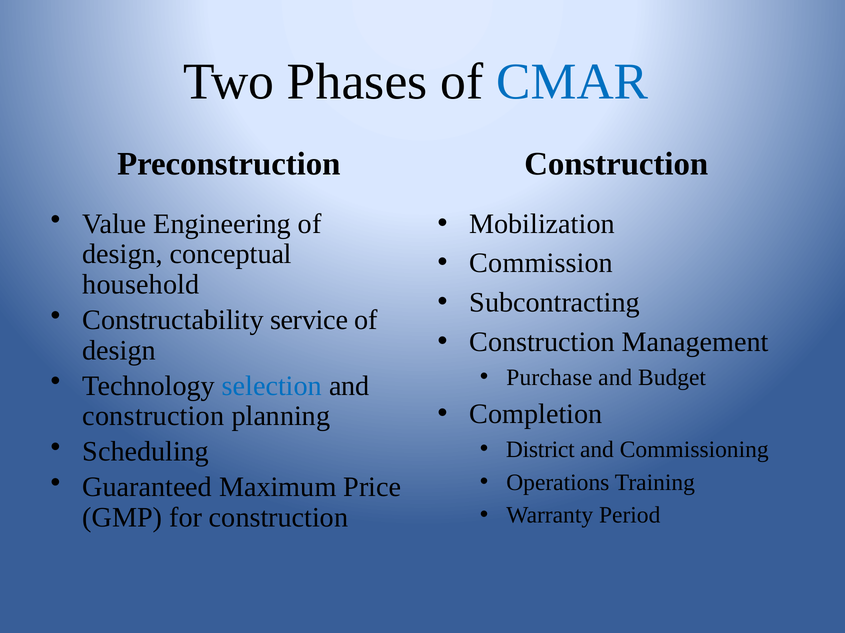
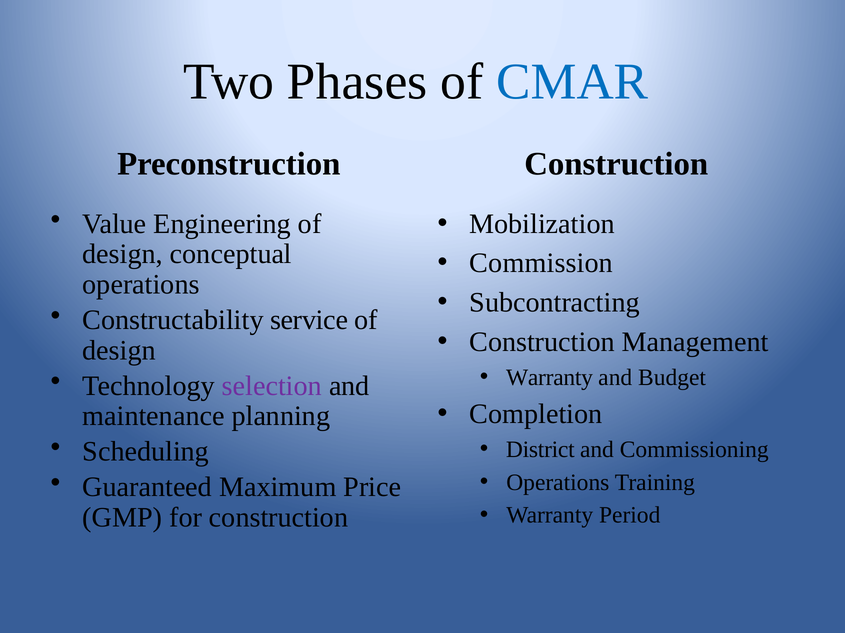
household at (141, 285): household -> operations
Purchase at (549, 378): Purchase -> Warranty
selection colour: blue -> purple
construction at (153, 417): construction -> maintenance
